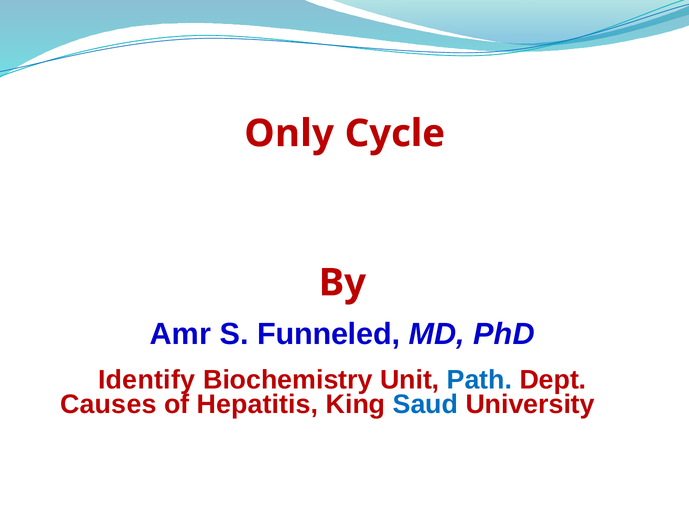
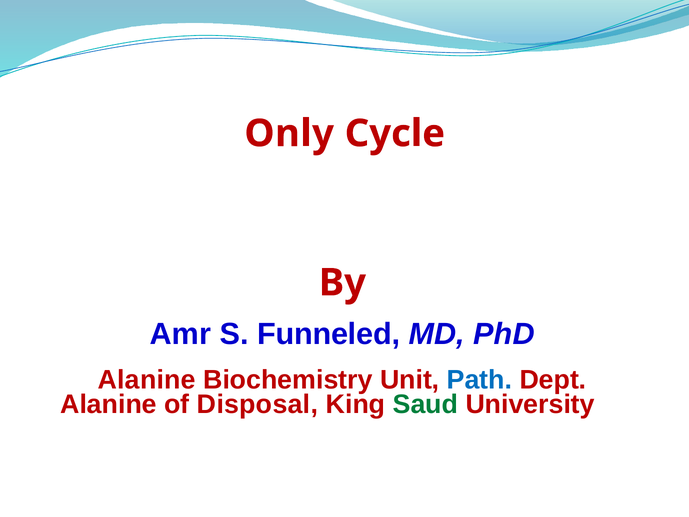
Identify at (147, 380): Identify -> Alanine
Causes at (108, 404): Causes -> Alanine
Hepatitis: Hepatitis -> Disposal
Saud colour: blue -> green
